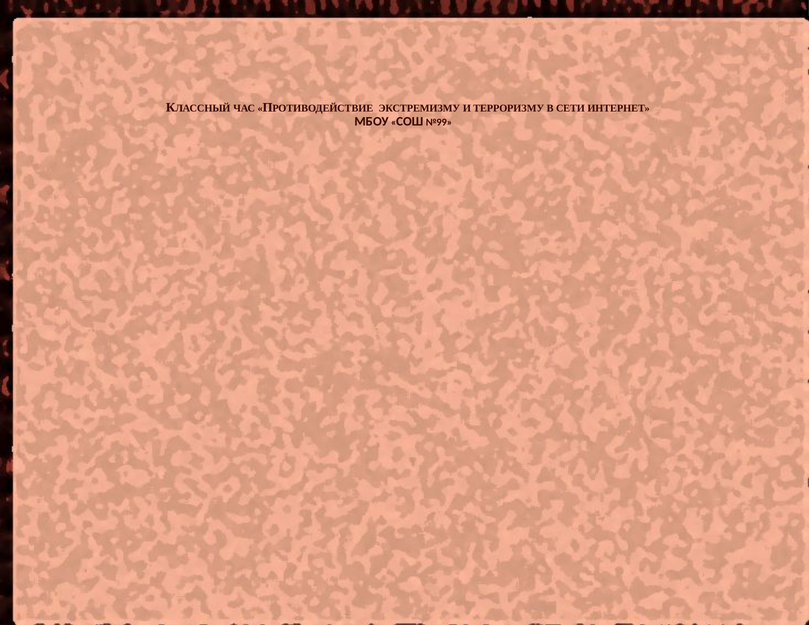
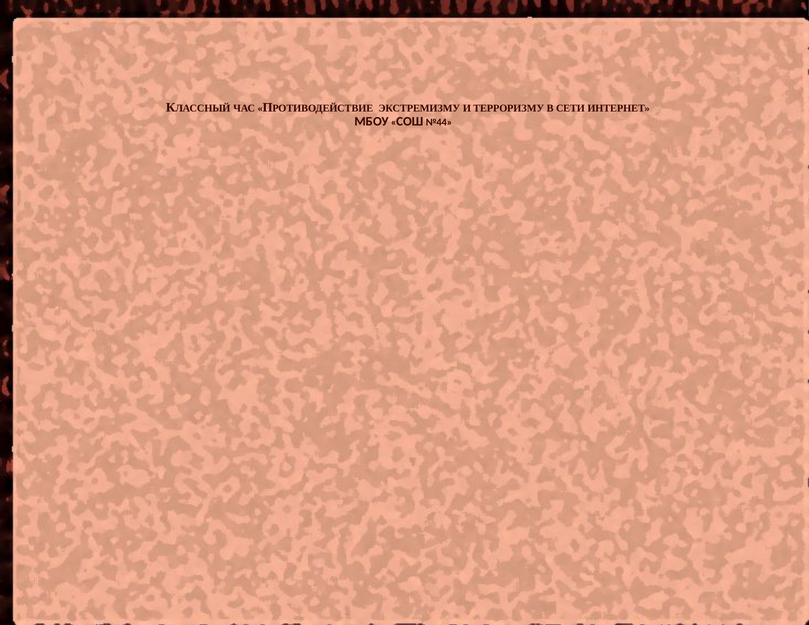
№99: №99 -> №44
